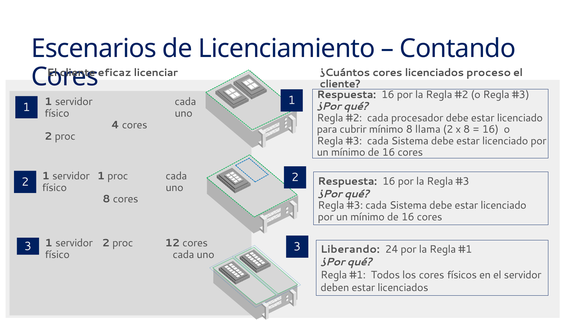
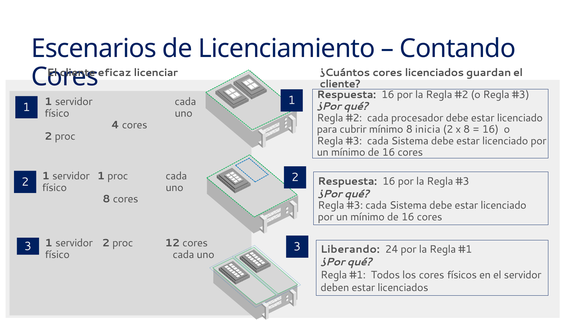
proceso: proceso -> guardan
llama: llama -> inicia
